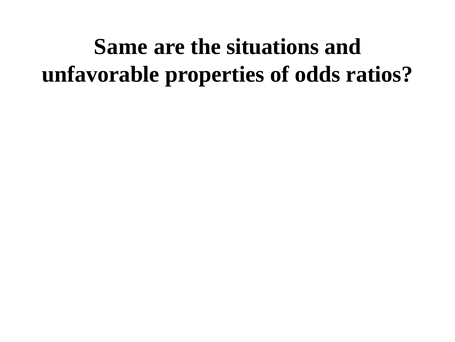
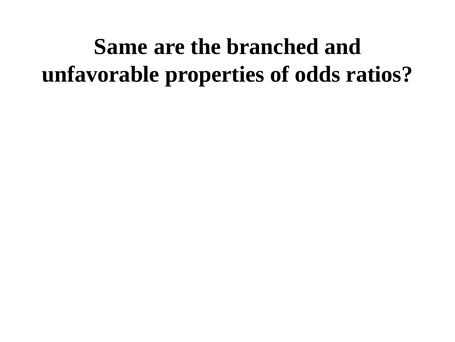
situations: situations -> branched
